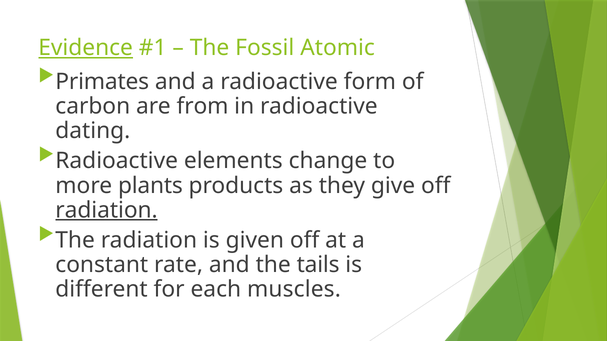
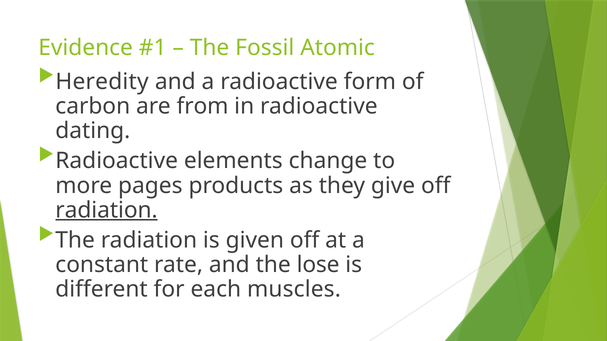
Evidence underline: present -> none
Primates: Primates -> Heredity
plants: plants -> pages
tails: tails -> lose
